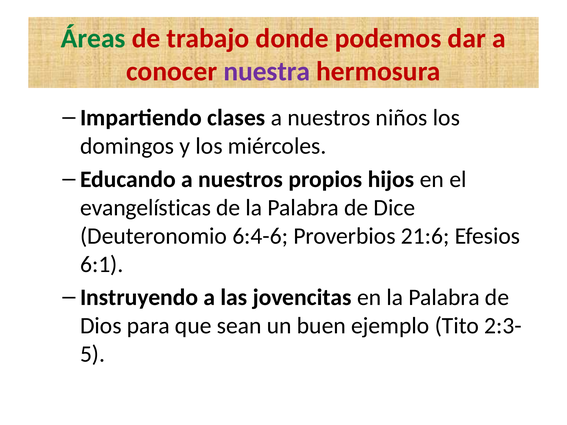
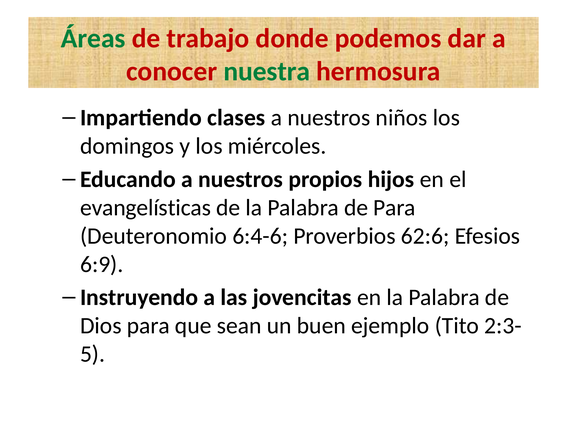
nuestra colour: purple -> green
de Dice: Dice -> Para
21:6: 21:6 -> 62:6
6:1: 6:1 -> 6:9
